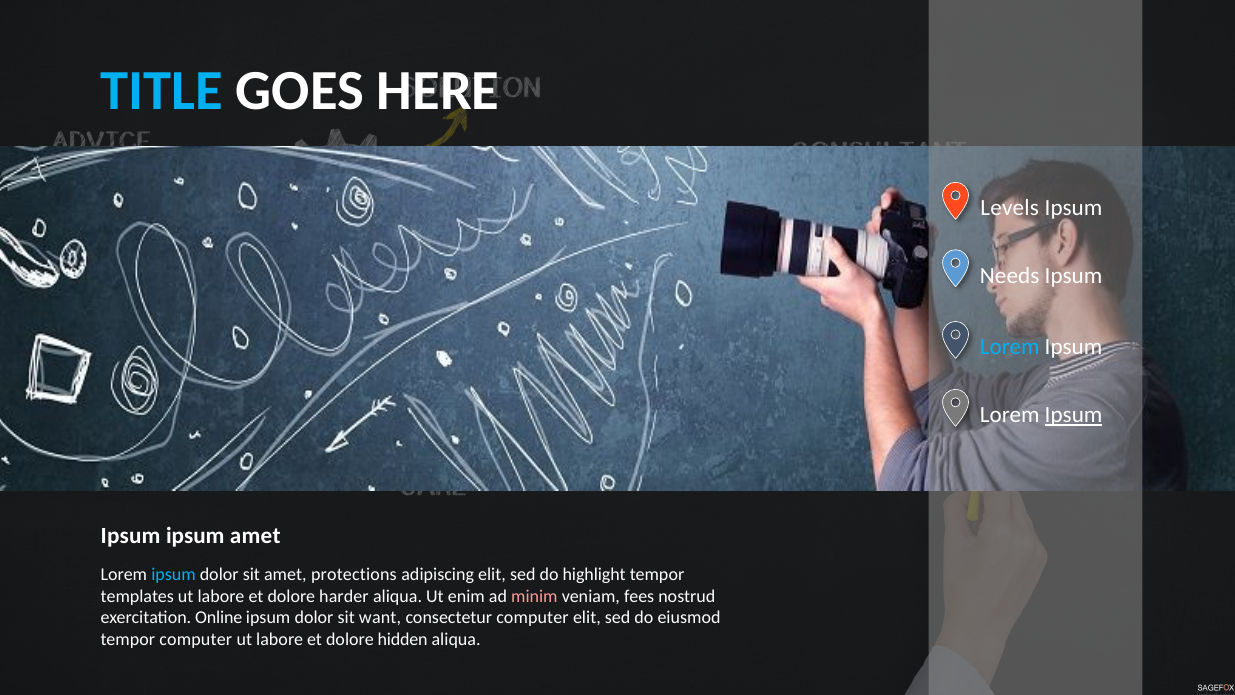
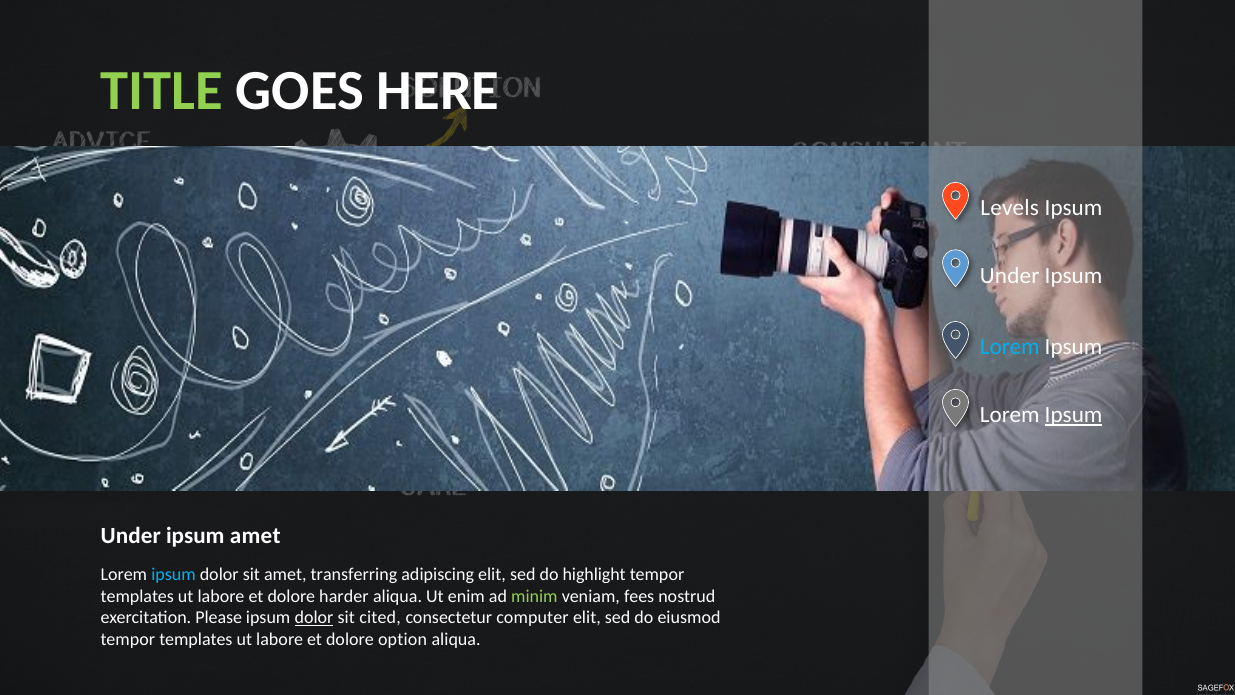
TITLE colour: light blue -> light green
Needs at (1010, 275): Needs -> Under
Ipsum at (131, 536): Ipsum -> Under
protections: protections -> transferring
minim colour: pink -> light green
Online: Online -> Please
dolor at (314, 617) underline: none -> present
want: want -> cited
computer at (196, 639): computer -> templates
hidden: hidden -> option
